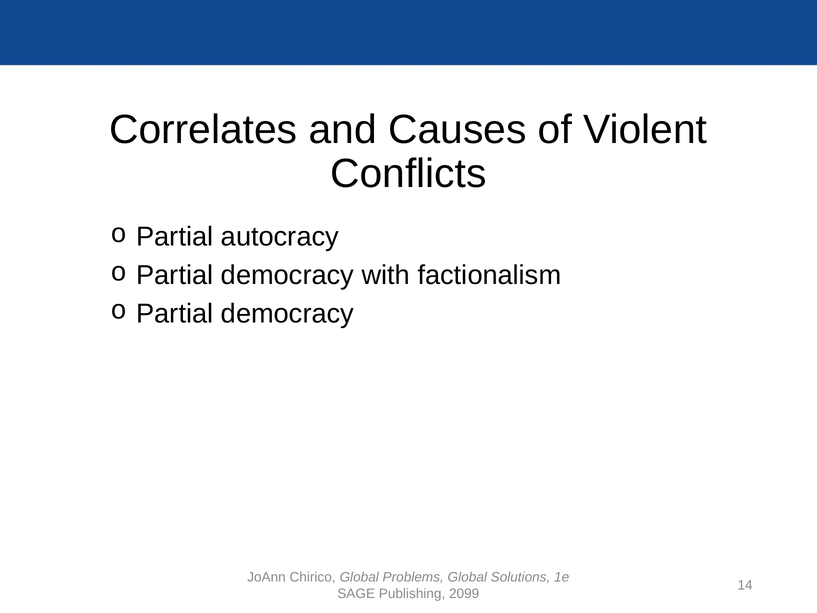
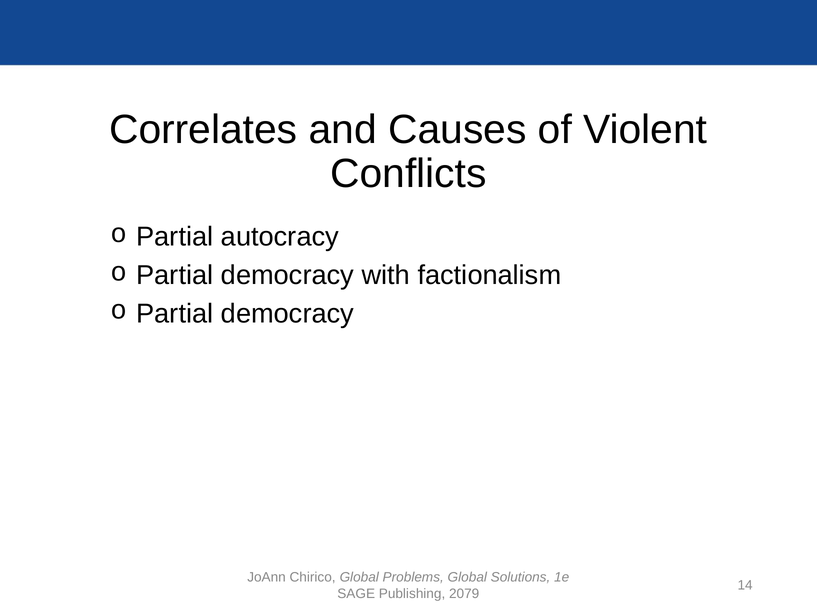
2099: 2099 -> 2079
